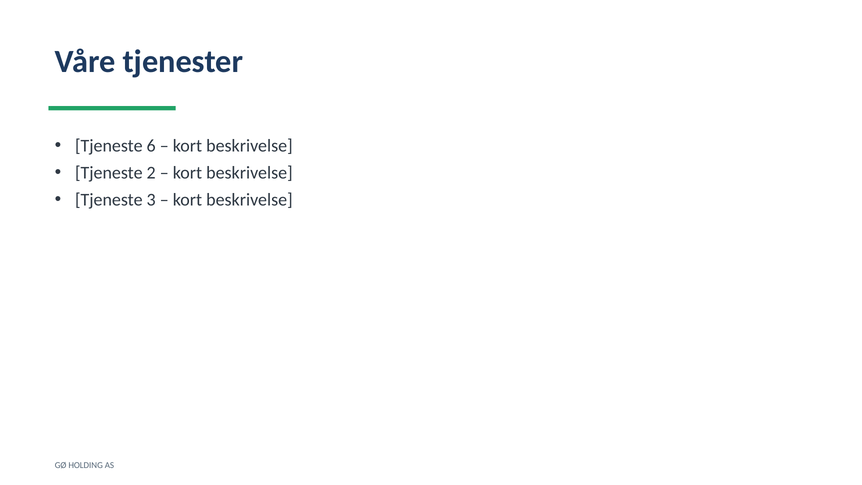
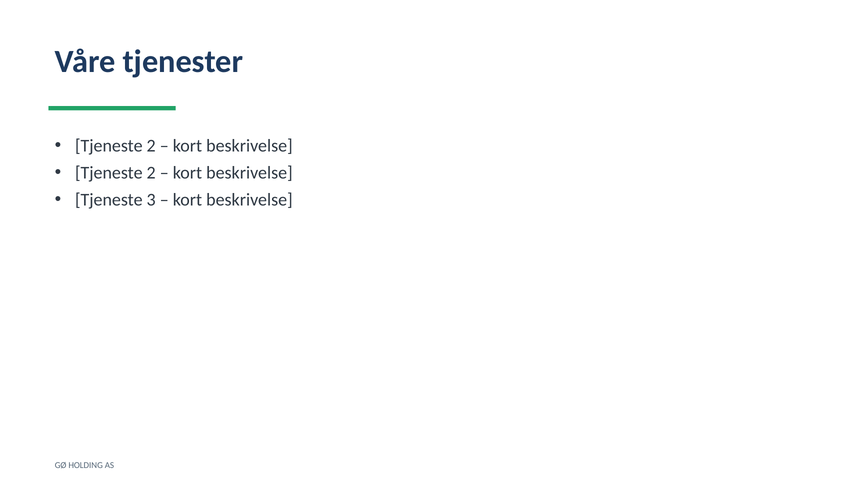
6 at (151, 146): 6 -> 2
